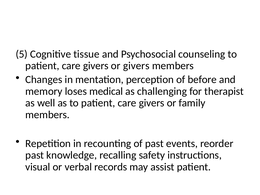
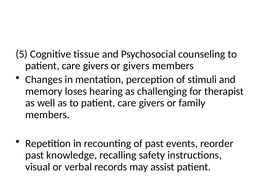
before: before -> stimuli
medical: medical -> hearing
